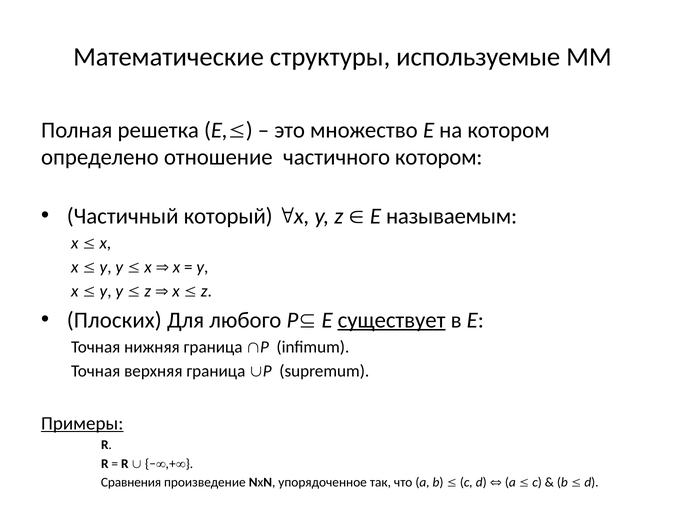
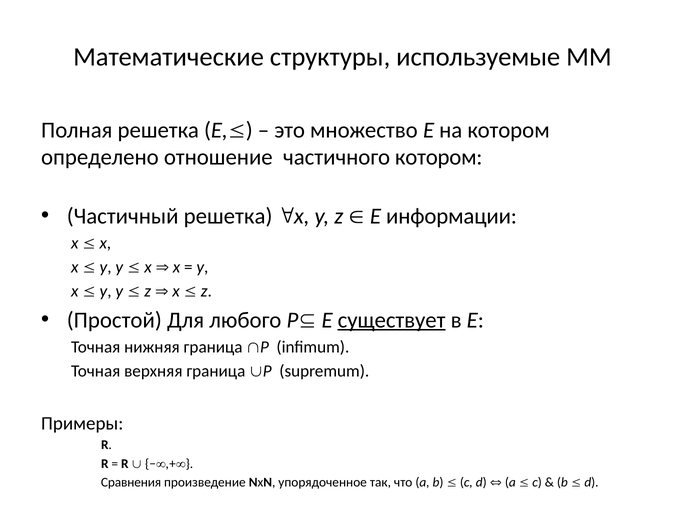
Частичный который: который -> решетка
называемым: называемым -> информации
Плоских: Плоских -> Простой
Примеры underline: present -> none
